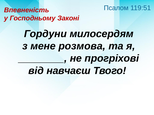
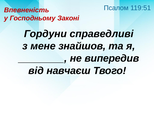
милосердям: милосердям -> справедливі
розмова: розмова -> знайшов
прогріхові: прогріхові -> випередив
